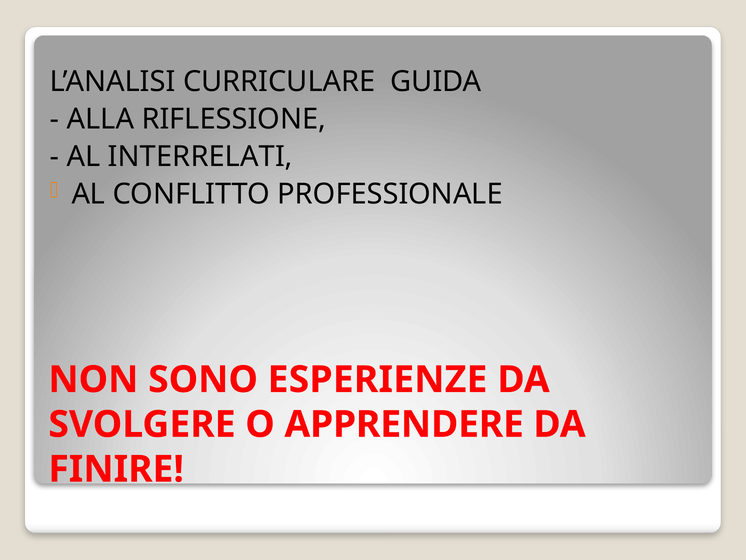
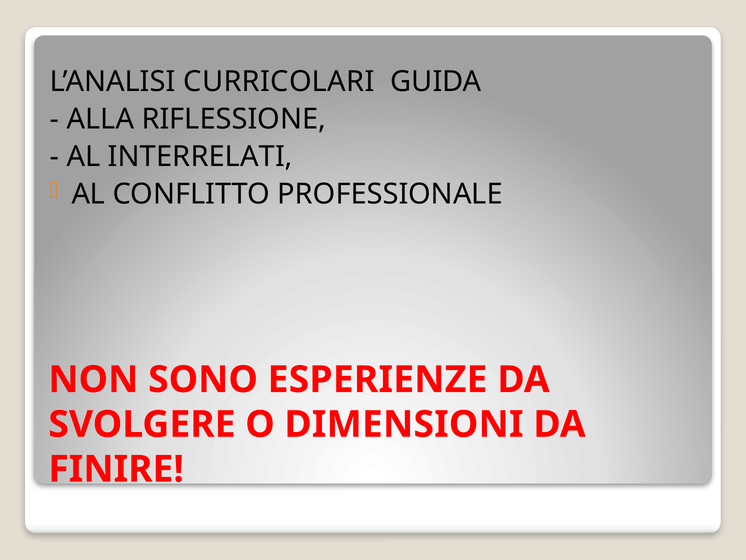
CURRICULARE: CURRICULARE -> CURRICOLARI
APPRENDERE: APPRENDERE -> DIMENSIONI
